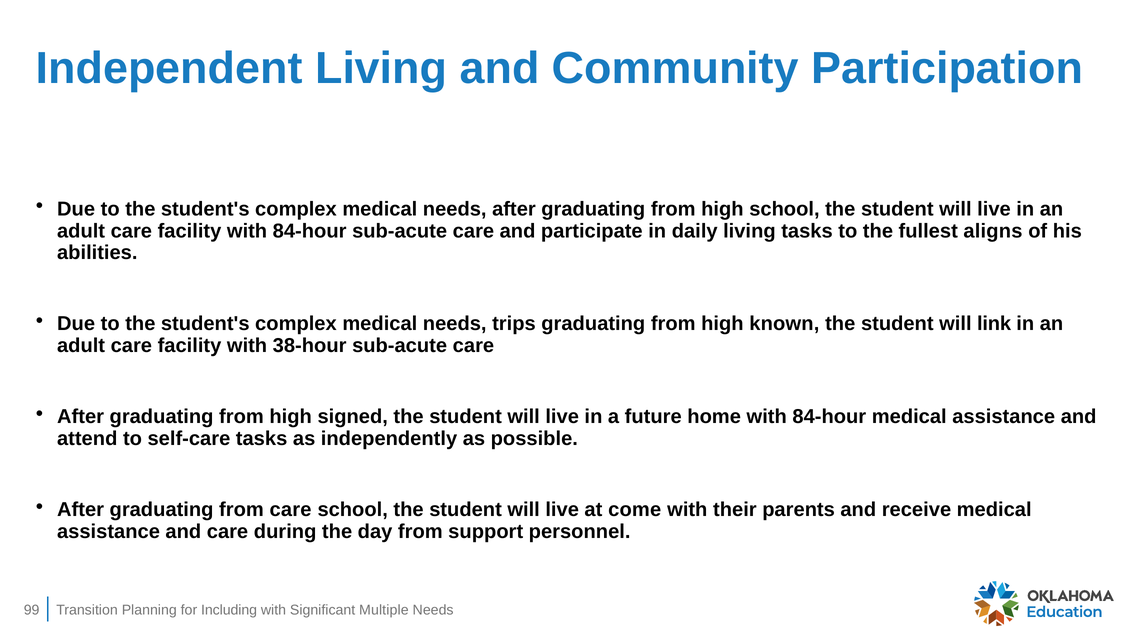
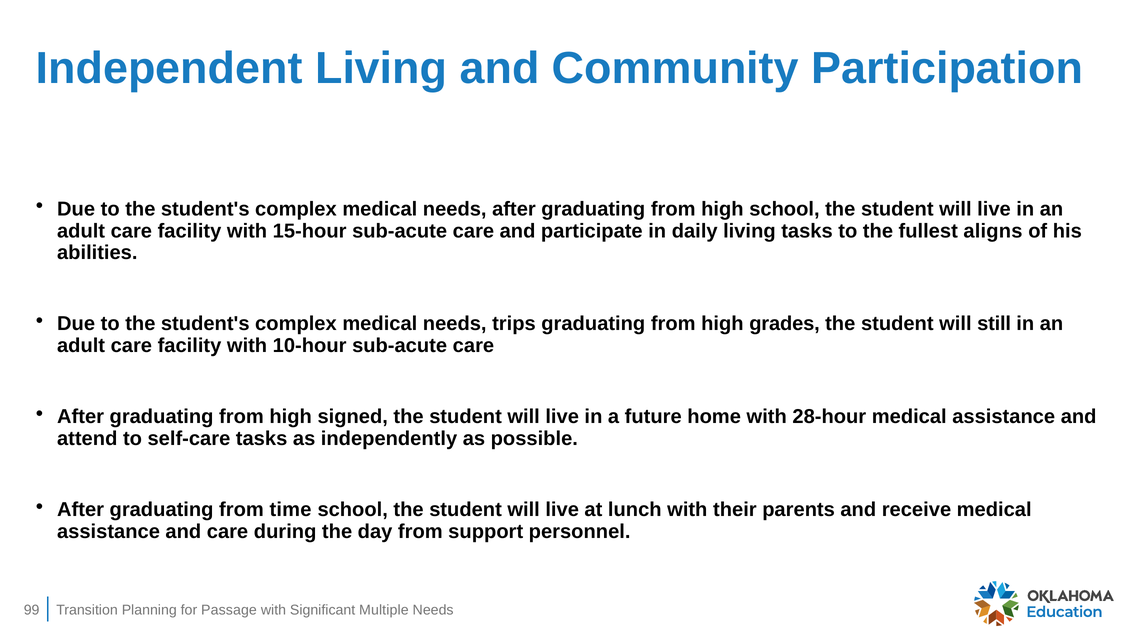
facility with 84-hour: 84-hour -> 15-hour
known: known -> grades
link: link -> still
38-hour: 38-hour -> 10-hour
home with 84-hour: 84-hour -> 28-hour
from care: care -> time
come: come -> lunch
Including: Including -> Passage
